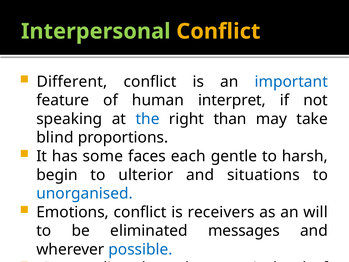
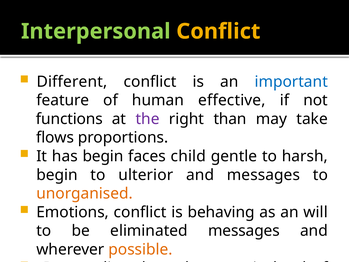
interpret: interpret -> effective
speaking: speaking -> functions
the colour: blue -> purple
blind: blind -> flows
has some: some -> begin
each: each -> child
and situations: situations -> messages
unorganised colour: blue -> orange
receivers: receivers -> behaving
possible colour: blue -> orange
